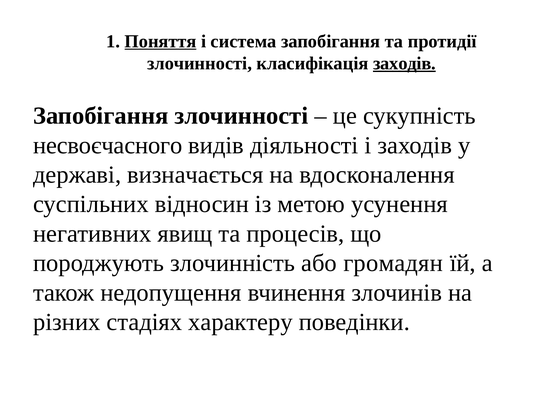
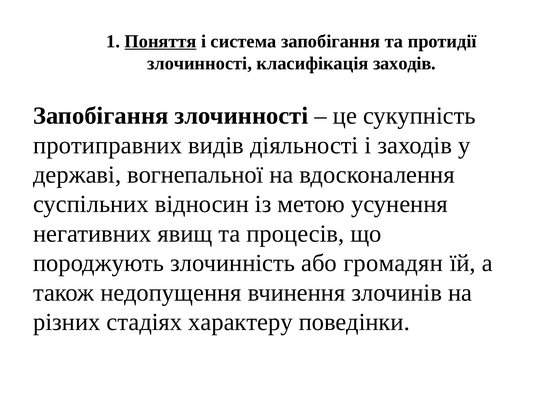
заходів at (404, 63) underline: present -> none
несвоєчасного: несвоєчасного -> протиправних
визначається: визначається -> вогнепальної
